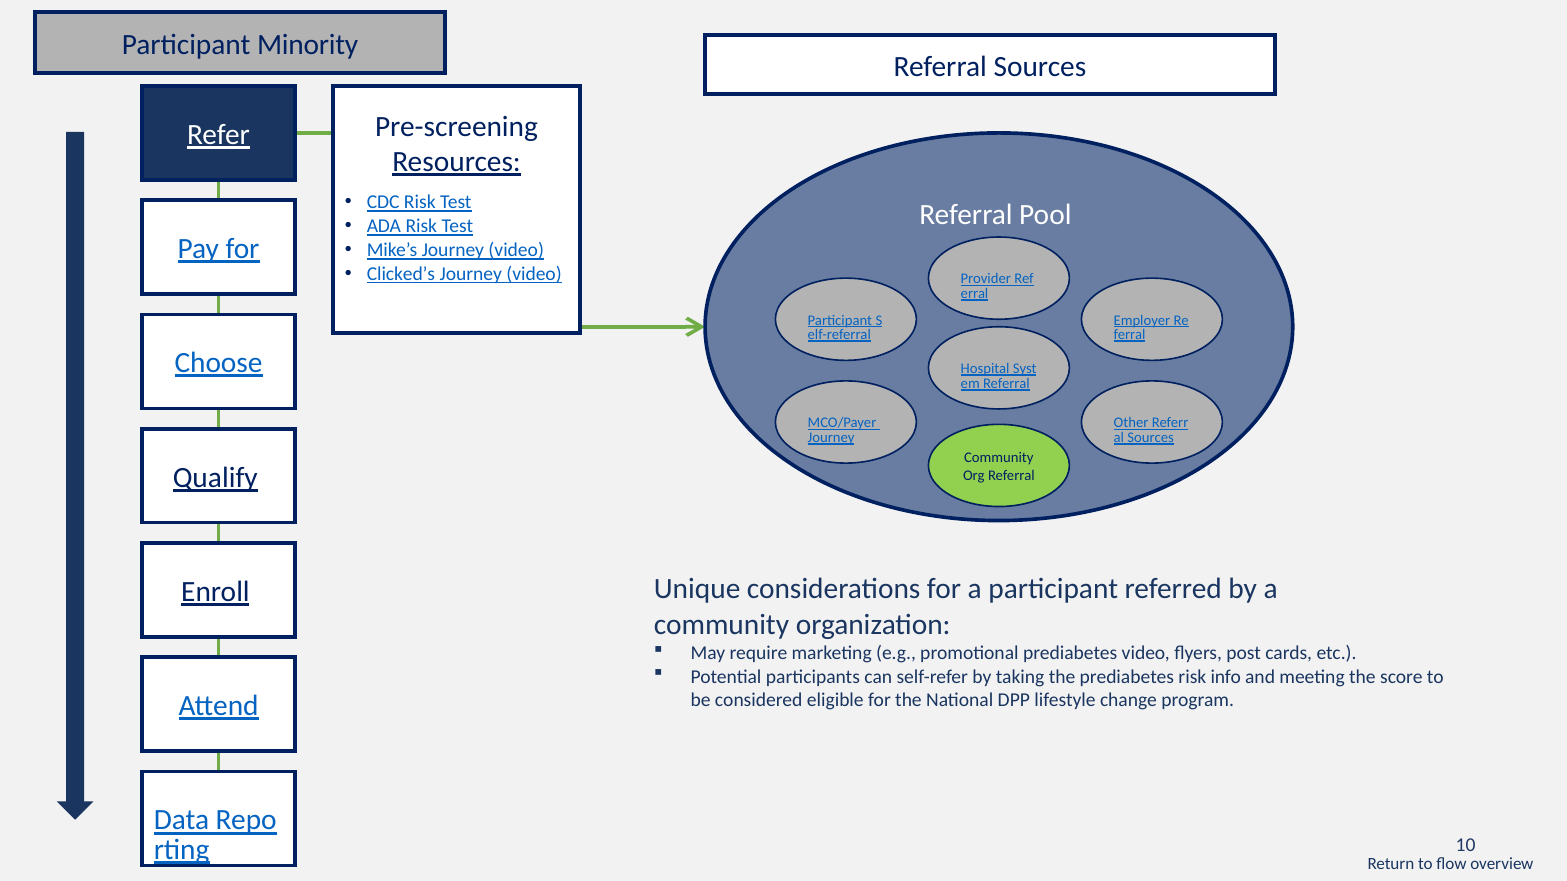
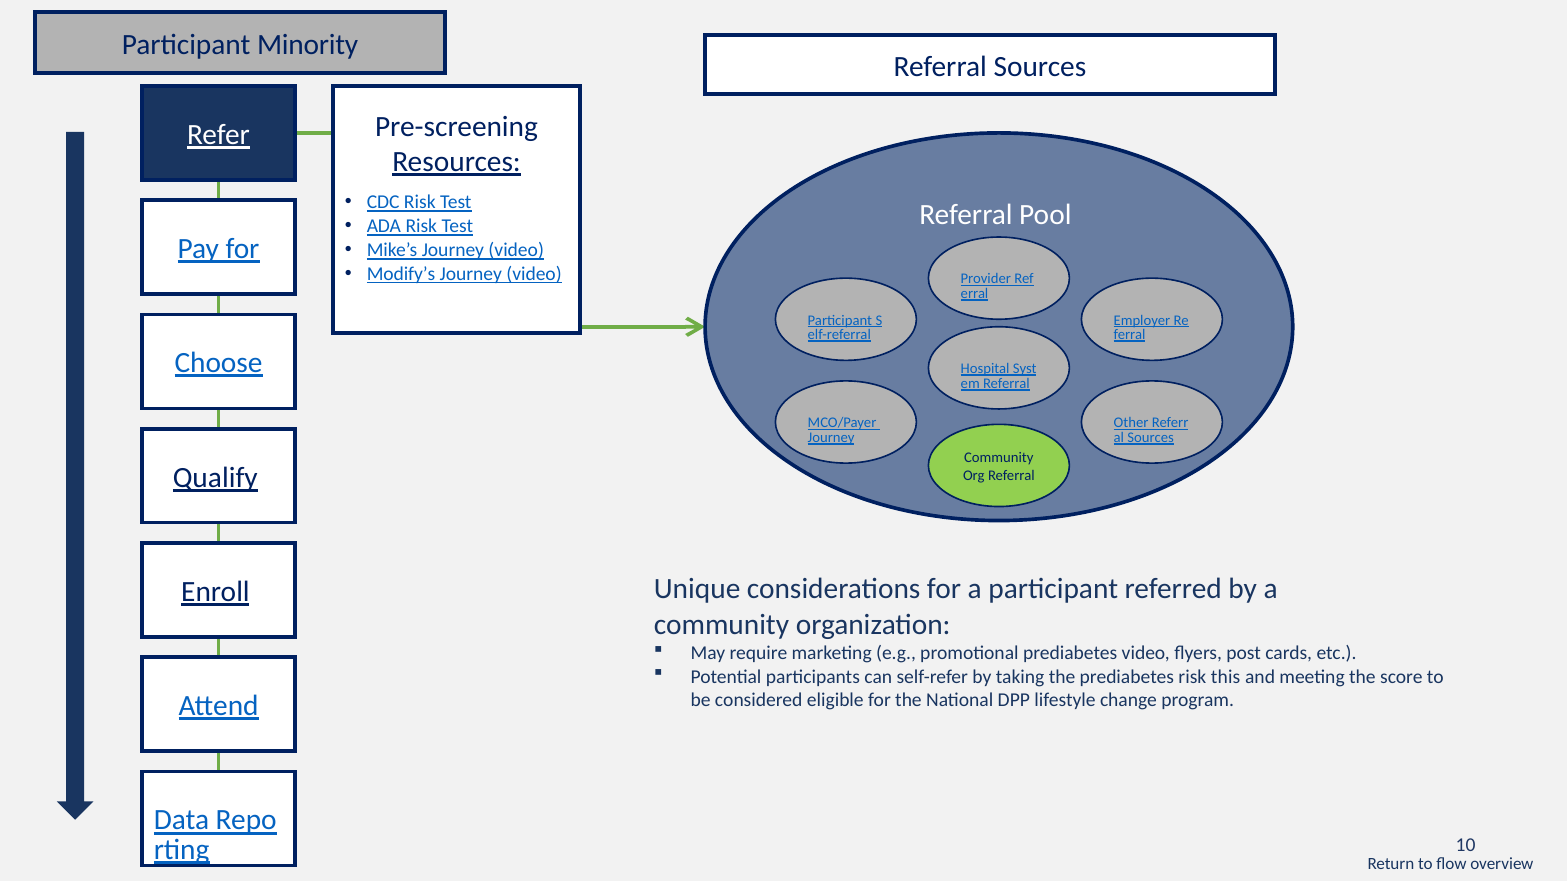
Clicked’s: Clicked’s -> Modify’s
info: info -> this
